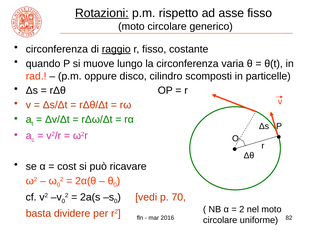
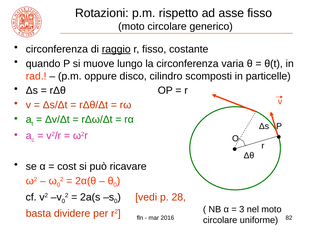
Rotazioni underline: present -> none
70: 70 -> 28
2 at (242, 210): 2 -> 3
